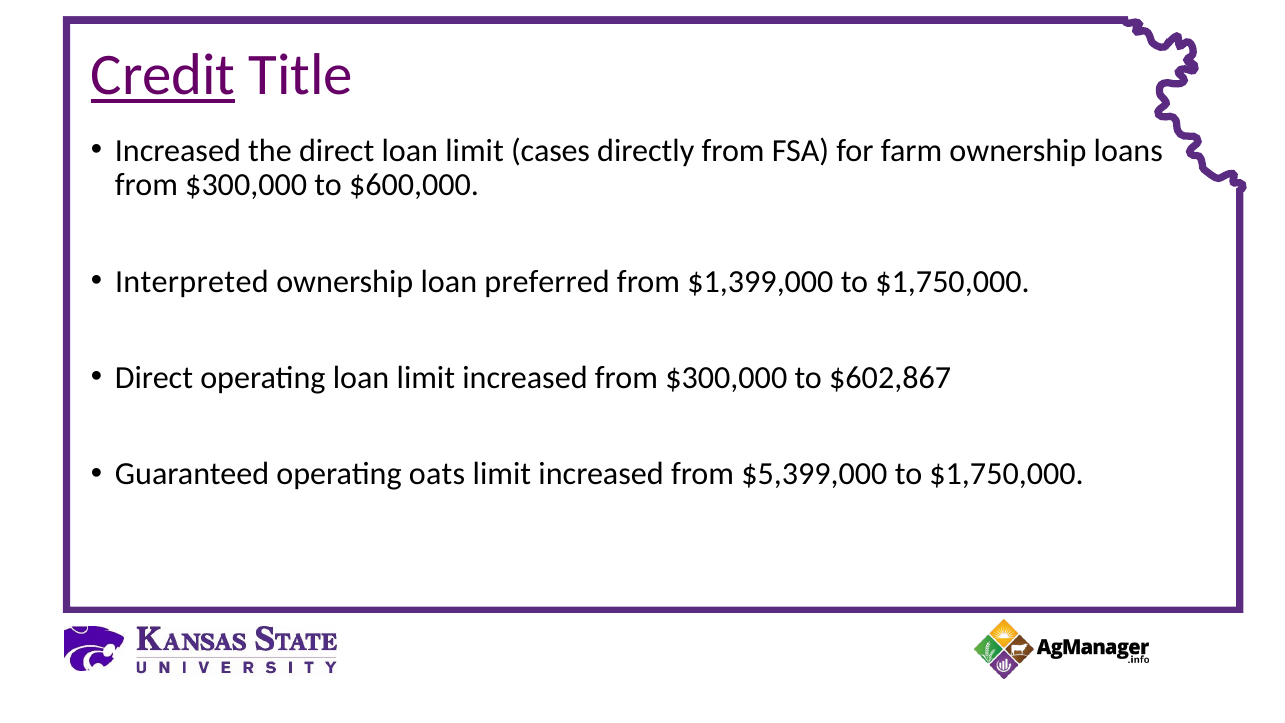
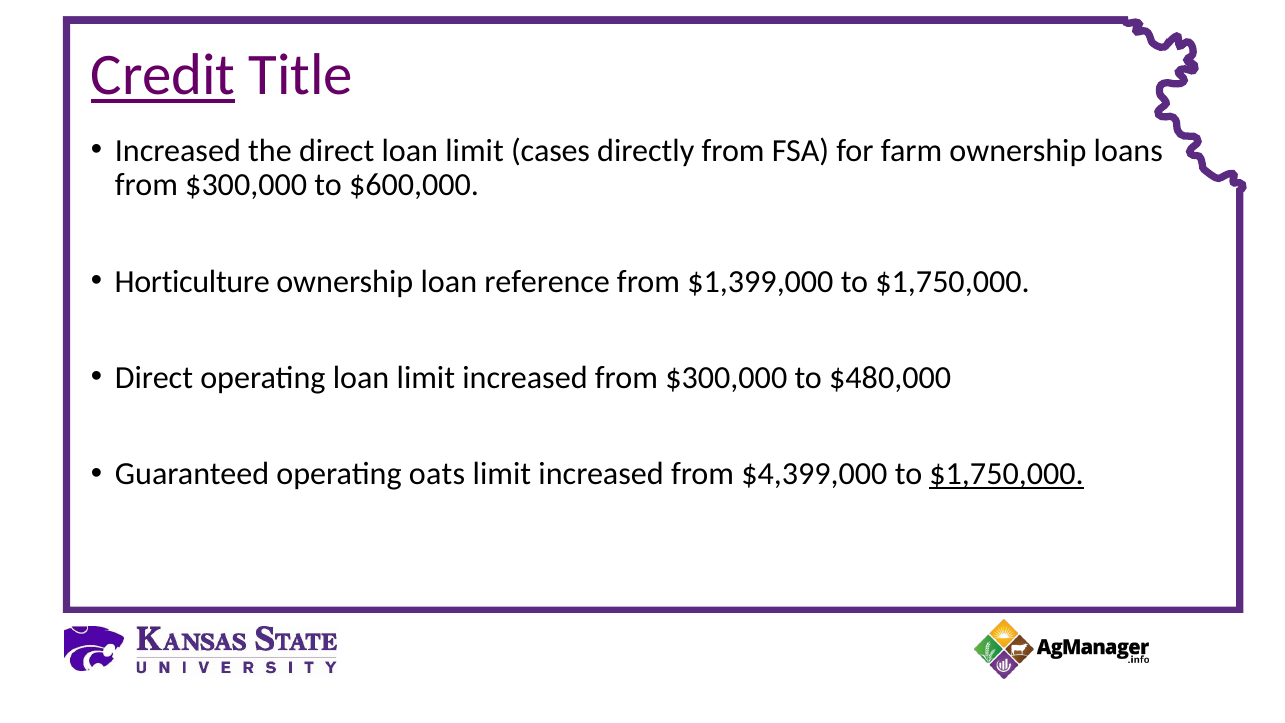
Interpreted: Interpreted -> Horticulture
preferred: preferred -> reference
$602,867: $602,867 -> $480,000
$5,399,000: $5,399,000 -> $4,399,000
$1,750,000 at (1007, 474) underline: none -> present
